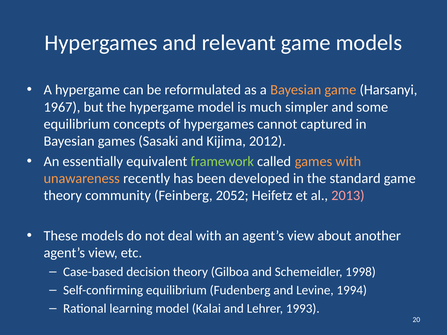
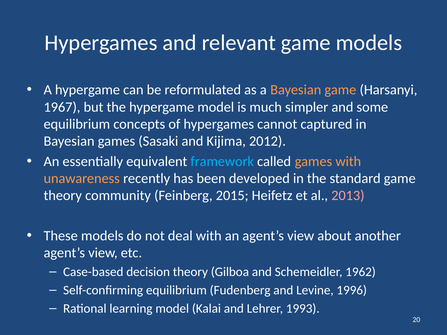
framework colour: light green -> light blue
2052: 2052 -> 2015
1998: 1998 -> 1962
1994: 1994 -> 1996
